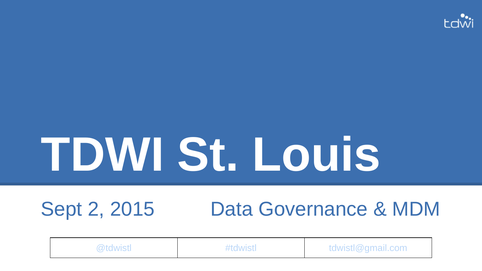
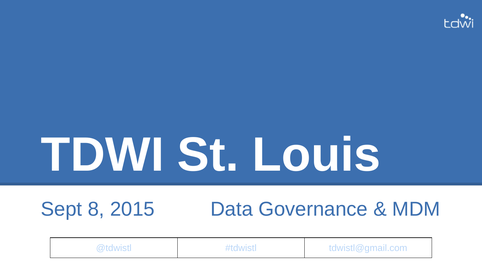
2: 2 -> 8
